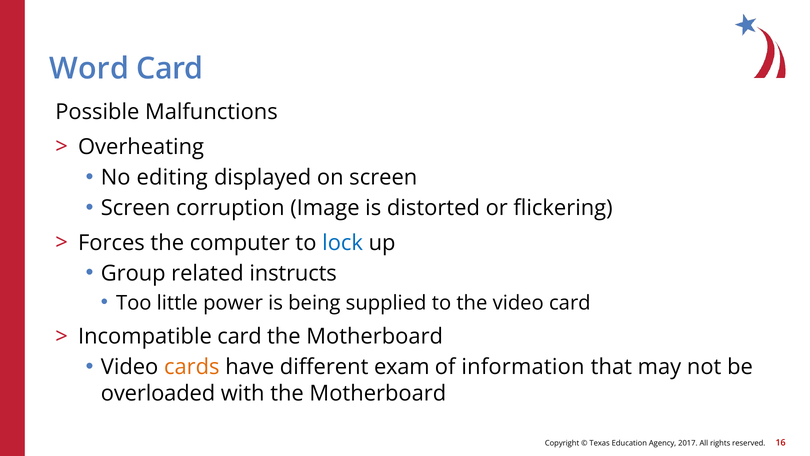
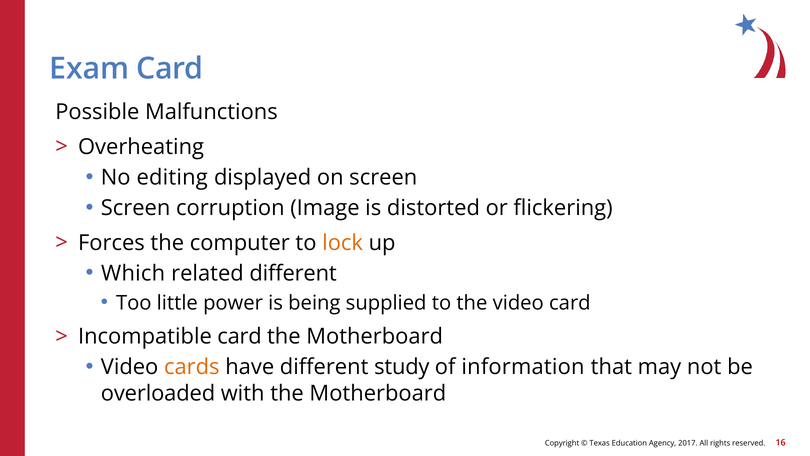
Word: Word -> Exam
lock colour: blue -> orange
Group: Group -> Which
related instructs: instructs -> different
exam: exam -> study
